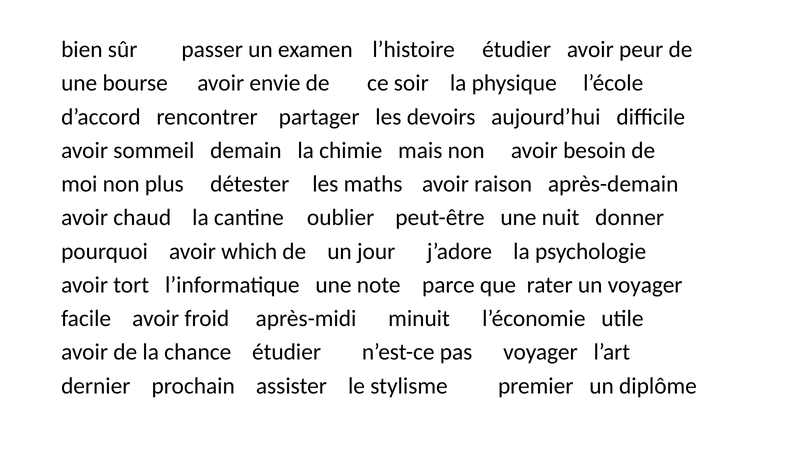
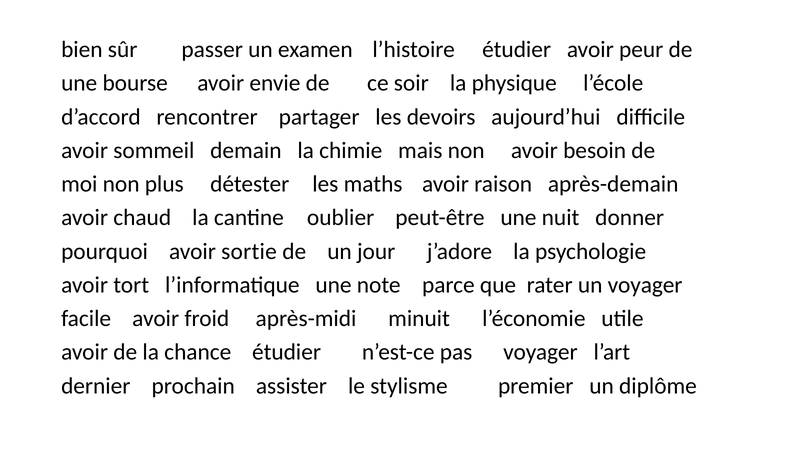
which: which -> sortie
